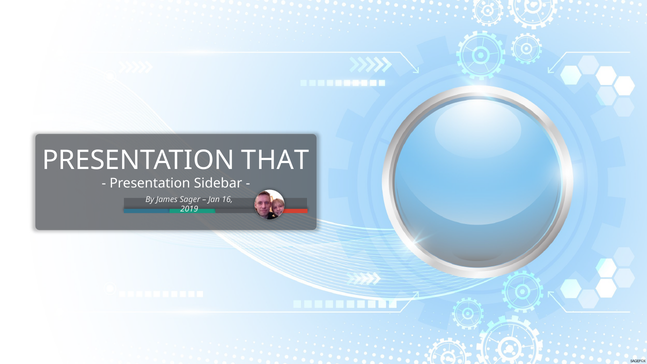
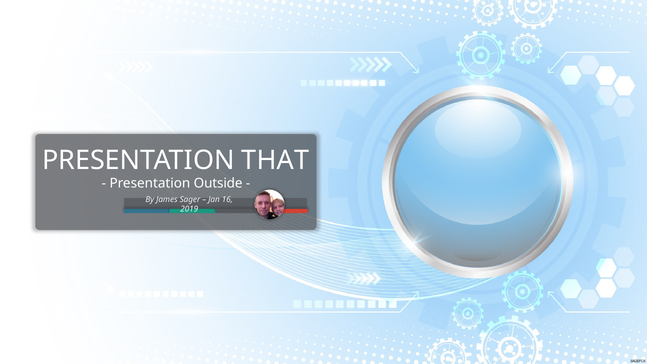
Sidebar: Sidebar -> Outside
